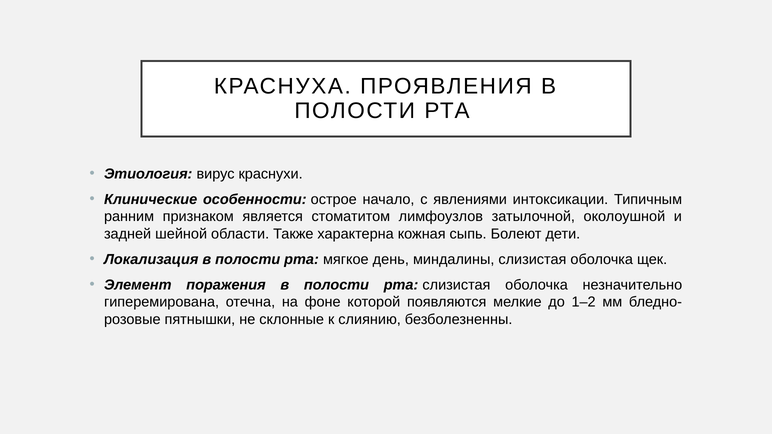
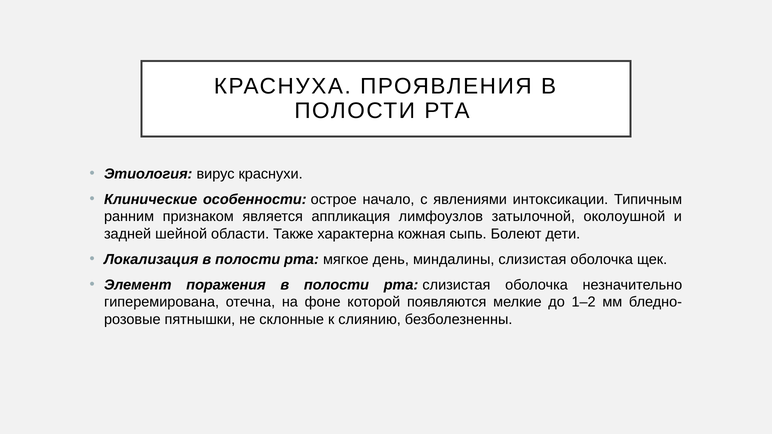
стоматитом: стоматитом -> аппликация
